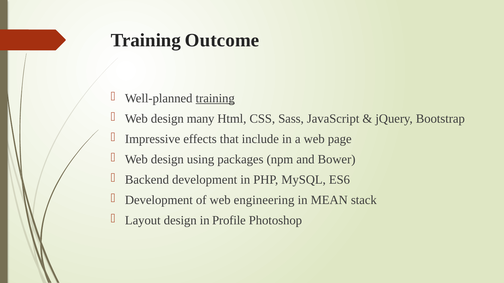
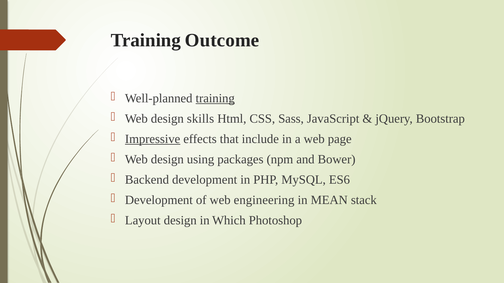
many: many -> skills
Impressive underline: none -> present
Profile: Profile -> Which
